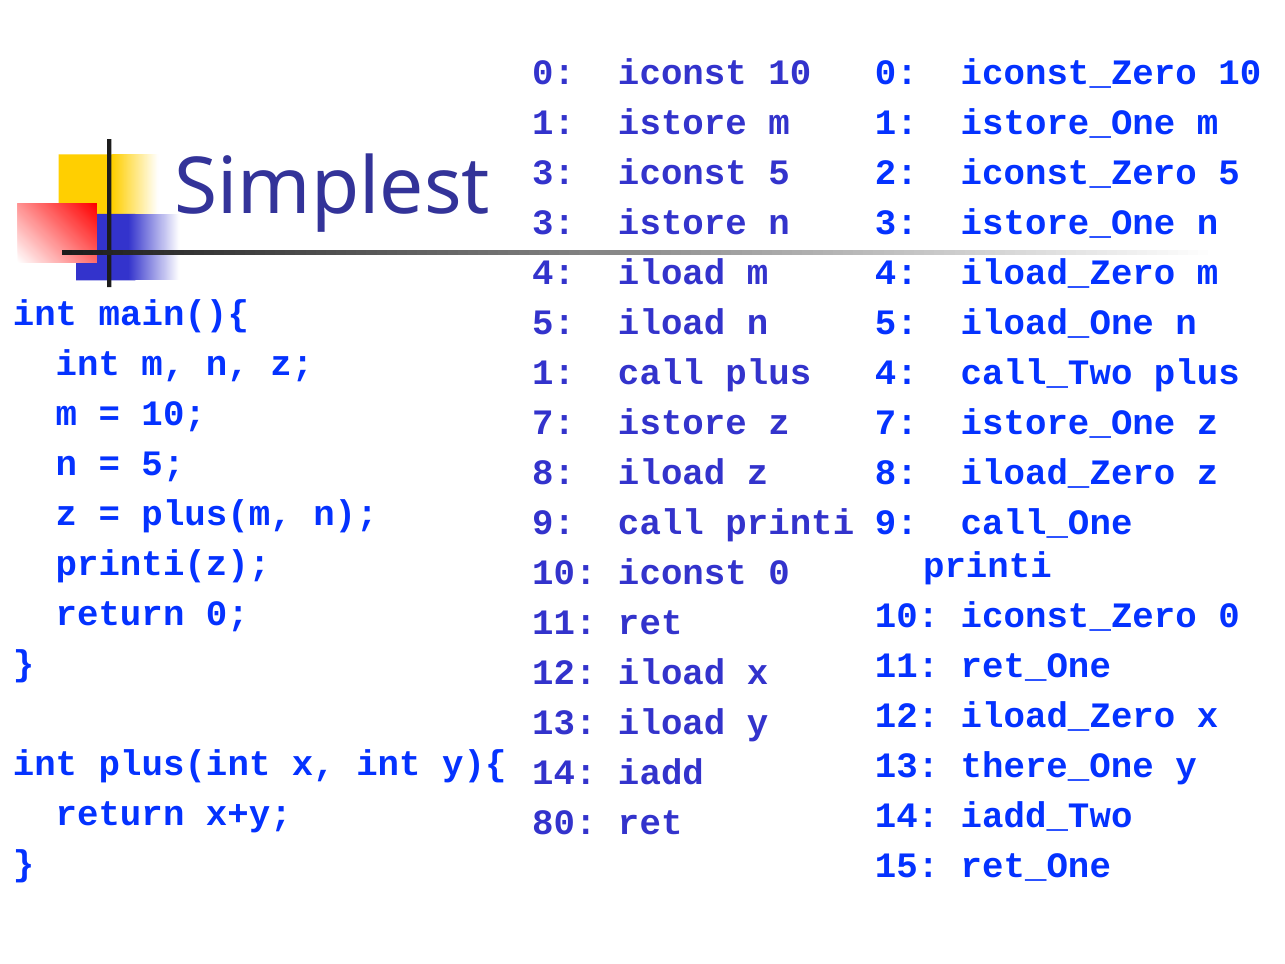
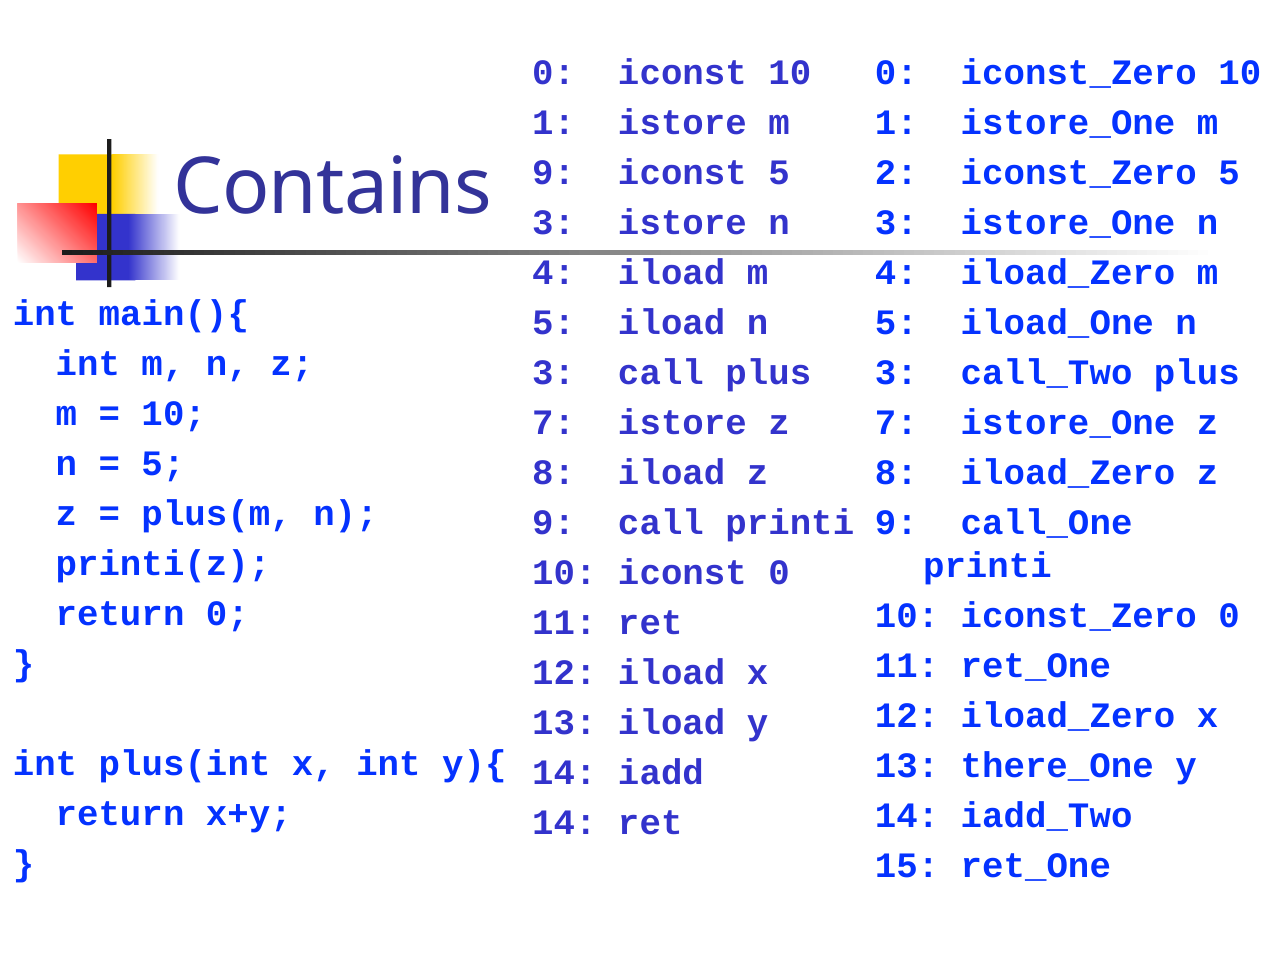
3 at (554, 173): 3 -> 9
Simplest: Simplest -> Contains
1 at (554, 373): 1 -> 3
4 at (896, 373): 4 -> 3
80 at (564, 823): 80 -> 14
